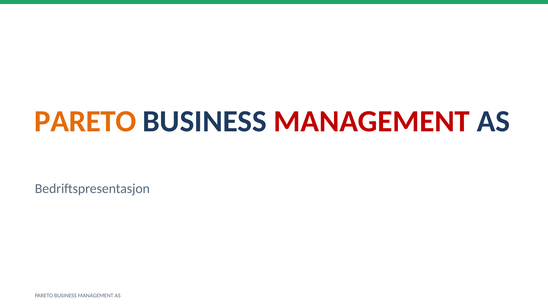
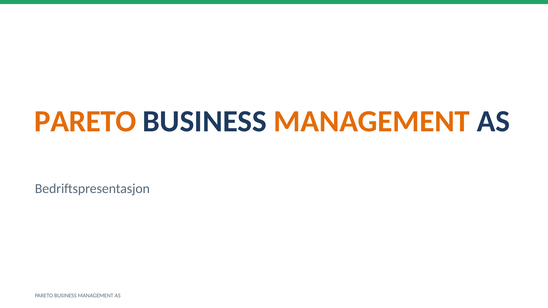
MANAGEMENT at (372, 122) colour: red -> orange
